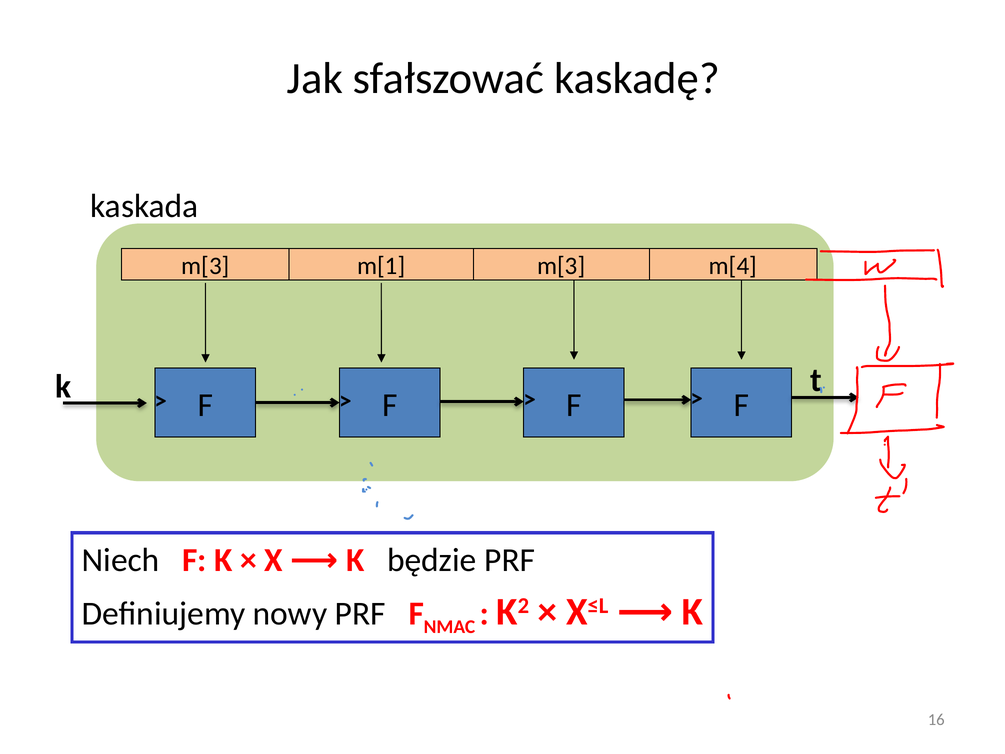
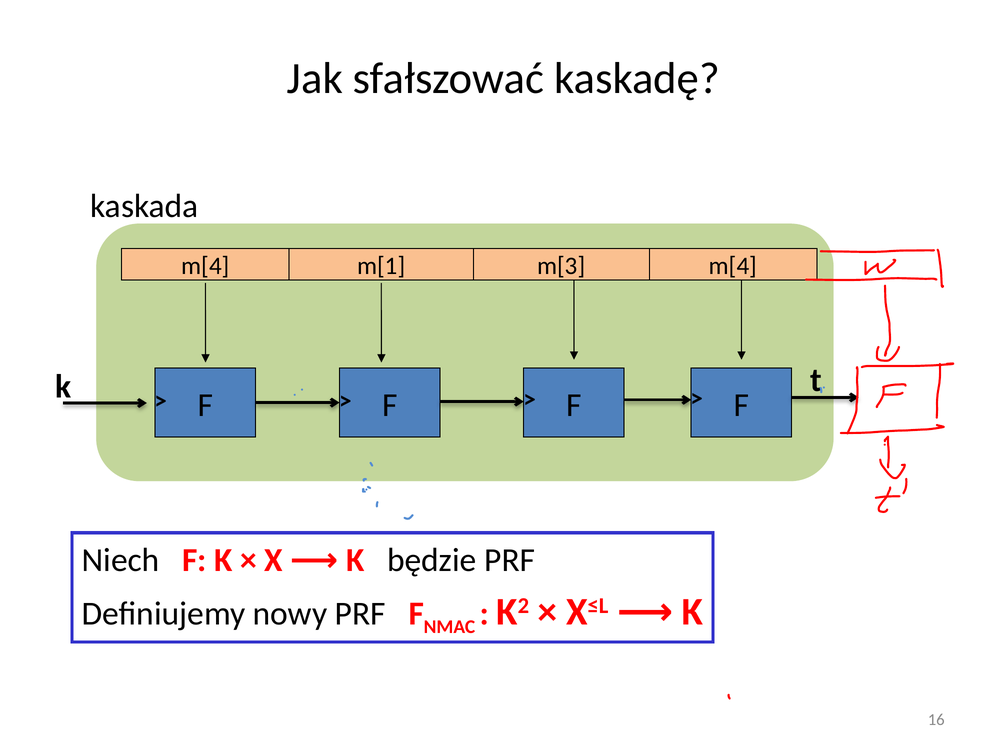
m[3 at (205, 266): m[3 -> m[4
